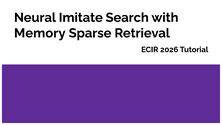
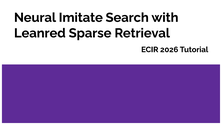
Memory: Memory -> Leanred
